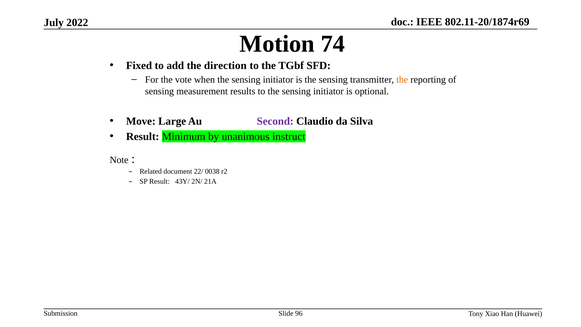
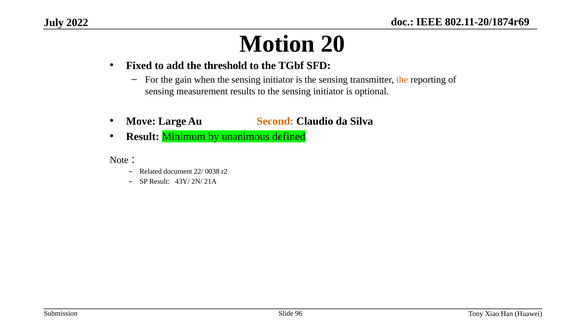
74: 74 -> 20
direction: direction -> threshold
vote: vote -> gain
Second colour: purple -> orange
instruct: instruct -> defined
